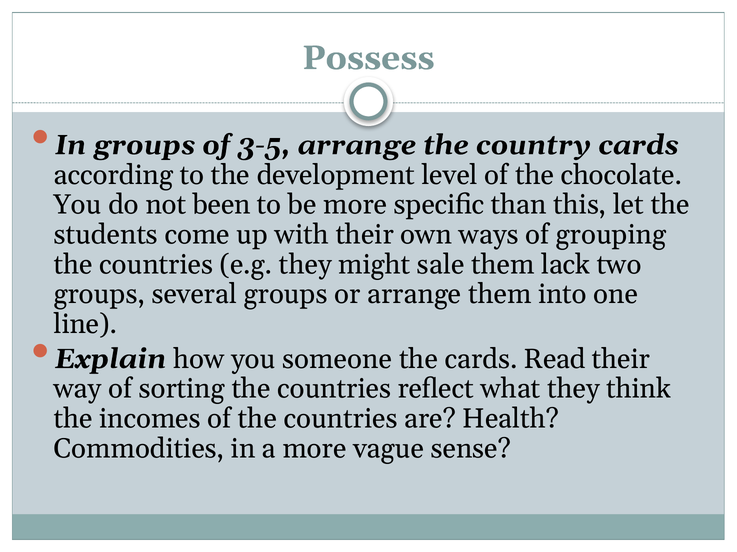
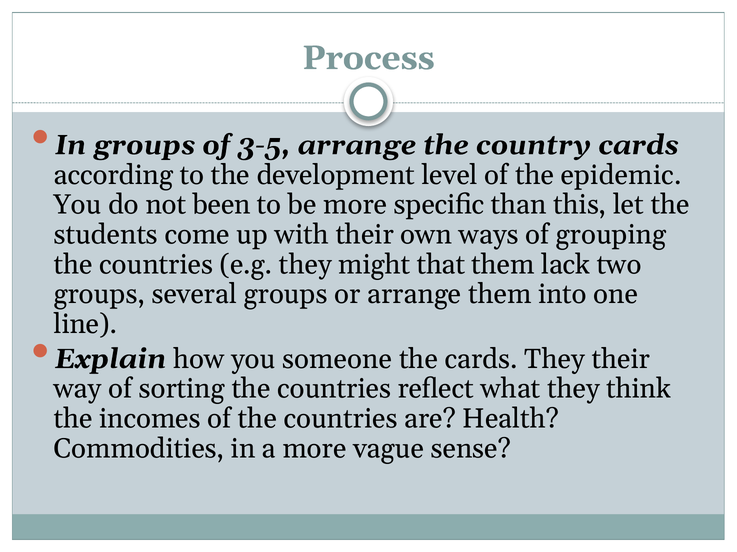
Possess: Possess -> Process
chocolate: chocolate -> epidemic
sale: sale -> that
cards Read: Read -> They
